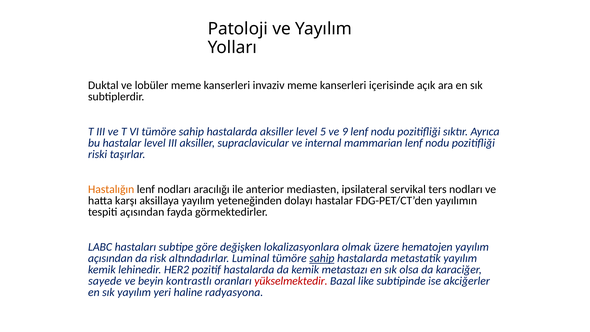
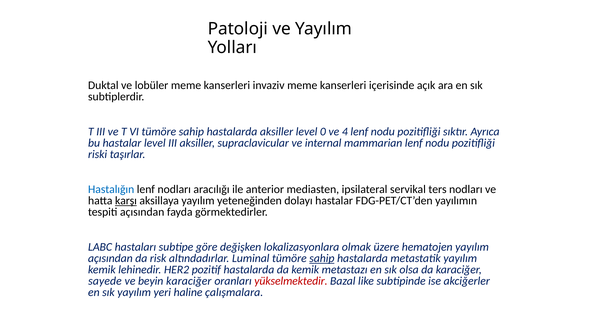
5: 5 -> 0
9: 9 -> 4
Hastalığın colour: orange -> blue
karşı underline: none -> present
beyin kontrastlı: kontrastlı -> karaciğer
radyasyona: radyasyona -> çalışmalara
